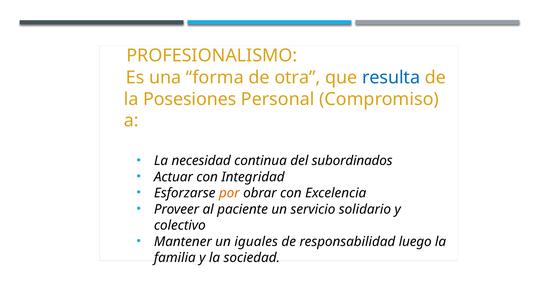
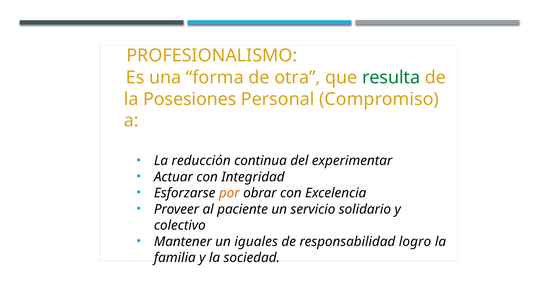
resulta colour: blue -> green
necesidad: necesidad -> reducción
subordinados: subordinados -> experimentar
luego: luego -> logro
